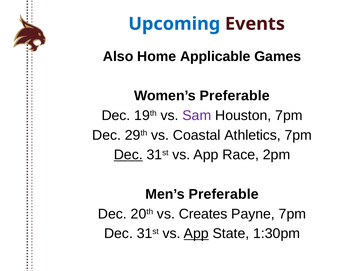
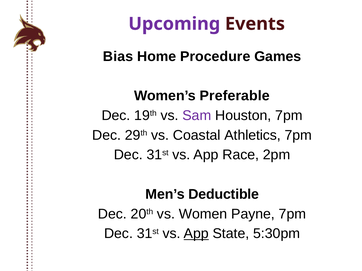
Upcoming colour: blue -> purple
Also: Also -> Bias
Applicable: Applicable -> Procedure
Dec at (128, 155) underline: present -> none
Men’s Preferable: Preferable -> Deductible
Creates: Creates -> Women
1:30pm: 1:30pm -> 5:30pm
